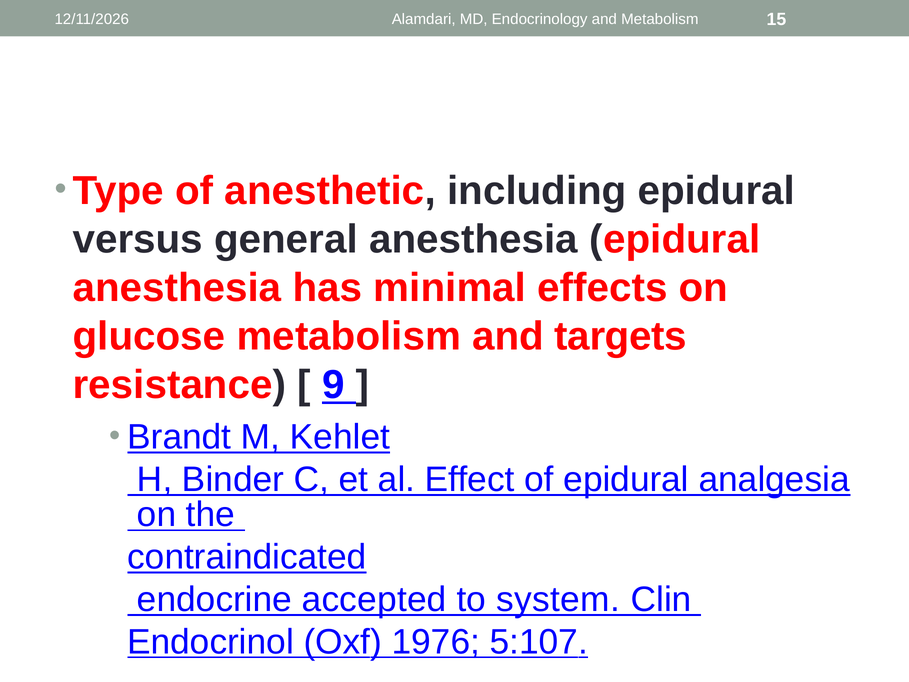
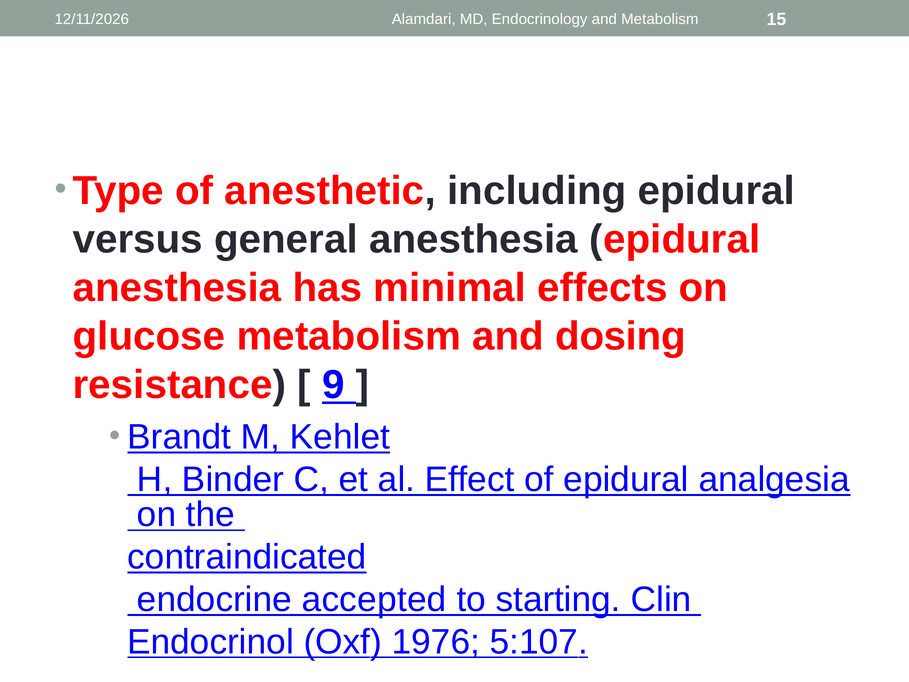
targets: targets -> dosing
system: system -> starting
